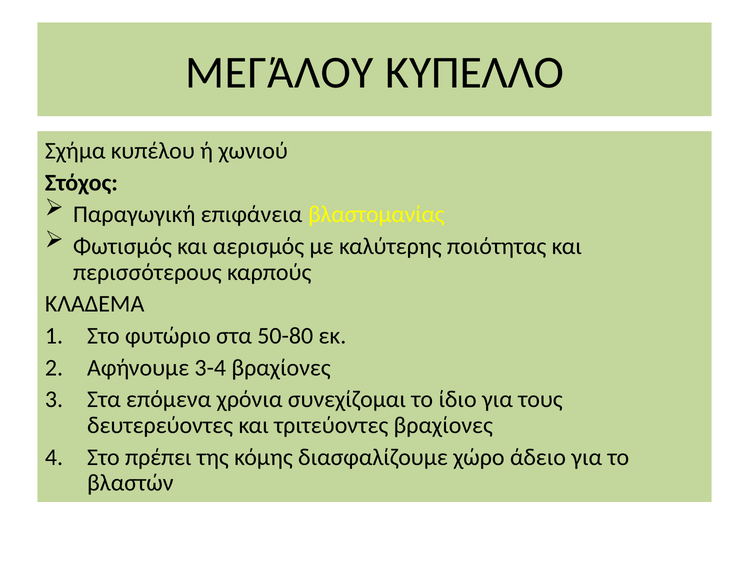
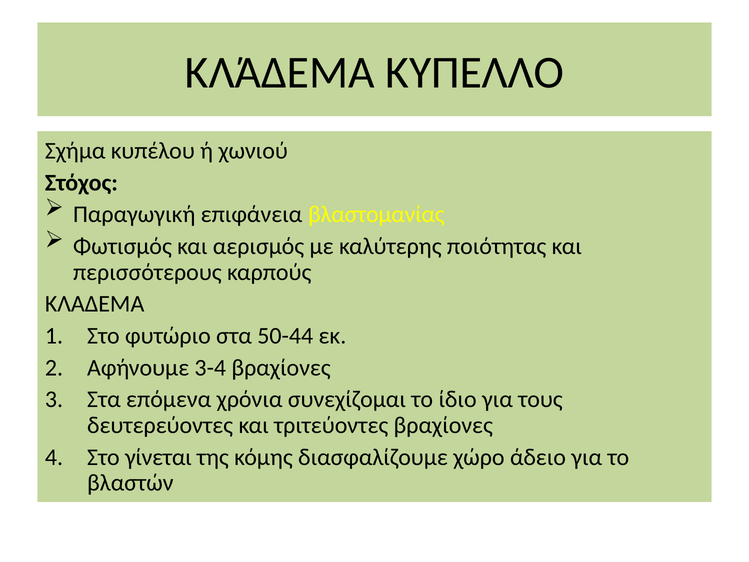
ΜΕΓΆΛΟΥ: ΜΕΓΆΛΟΥ -> ΚΛΆΔΕΜΑ
50-80: 50-80 -> 50-44
πρέπει: πρέπει -> γίνεται
